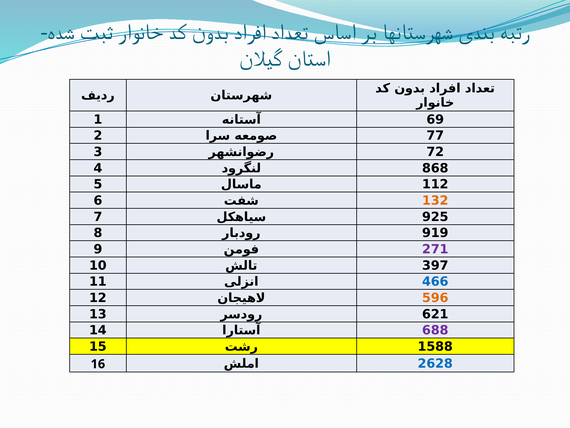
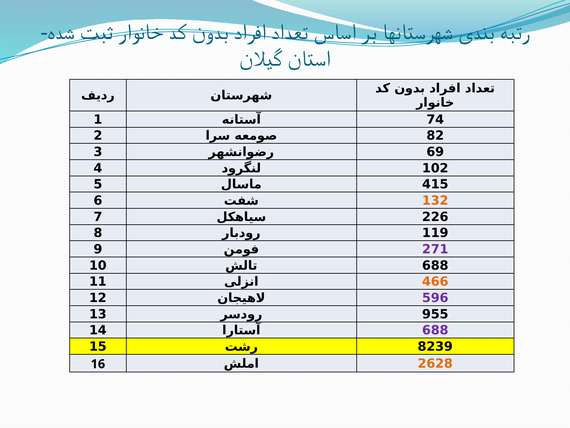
69: 69 -> 74
77: 77 -> 82
72: 72 -> 69
868: 868 -> 102
112: 112 -> 415
925: 925 -> 226
919: 919 -> 119
397 at (435, 265): 397 -> 688
466 colour: blue -> orange
596 colour: orange -> purple
621: 621 -> 955
1588: 1588 -> 8239
2628 colour: blue -> orange
